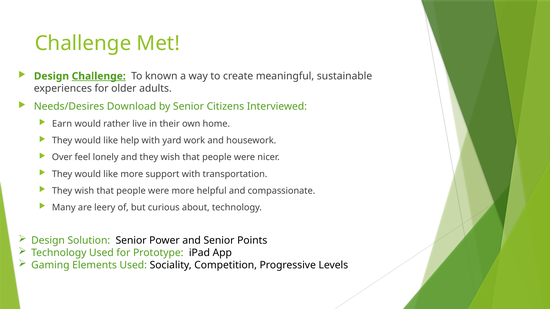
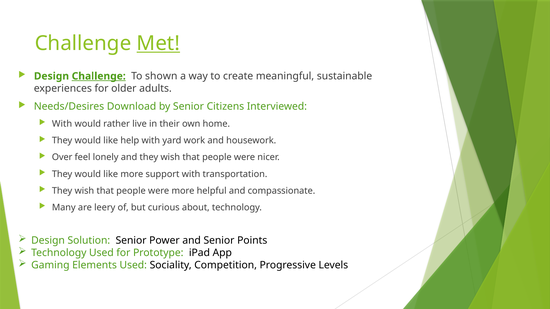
Met underline: none -> present
known: known -> shown
Earn at (62, 124): Earn -> With
